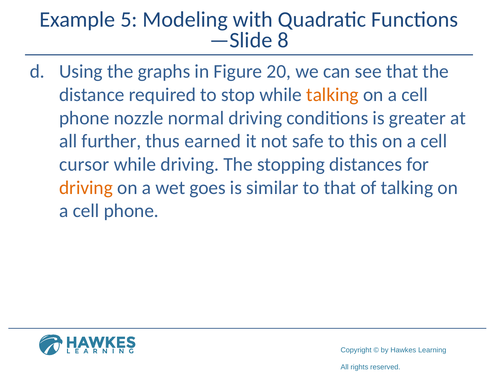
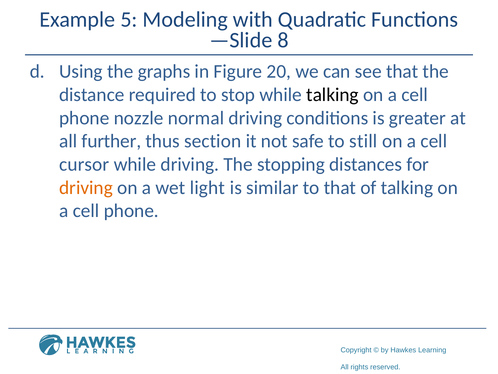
talking at (333, 95) colour: orange -> black
earned: earned -> section
this: this -> still
goes: goes -> light
